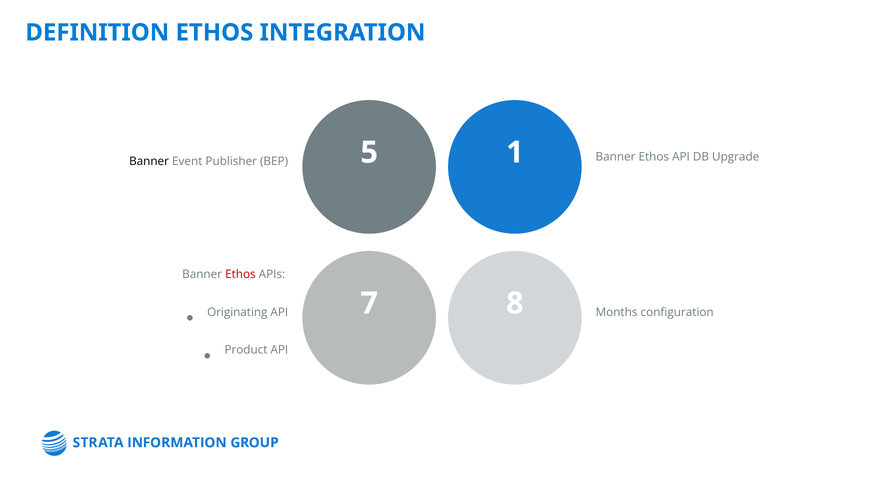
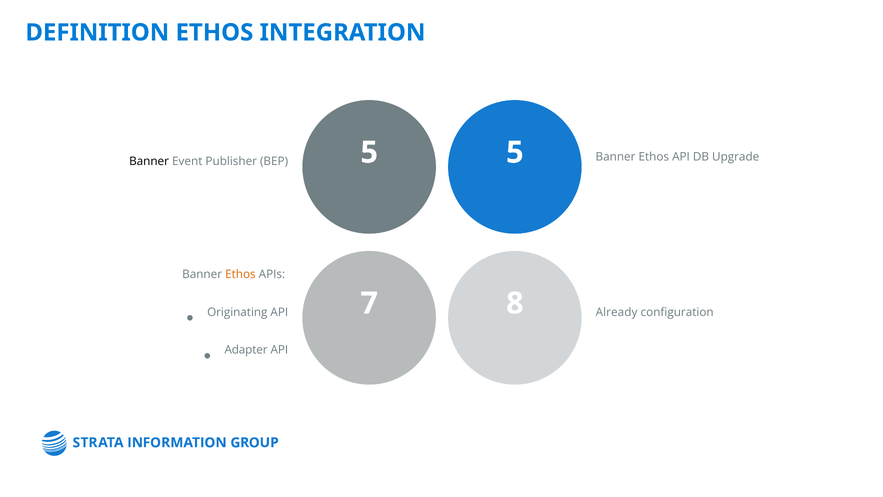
BEP 1: 1 -> 5
Ethos at (240, 274) colour: red -> orange
Months: Months -> Already
Product: Product -> Adapter
